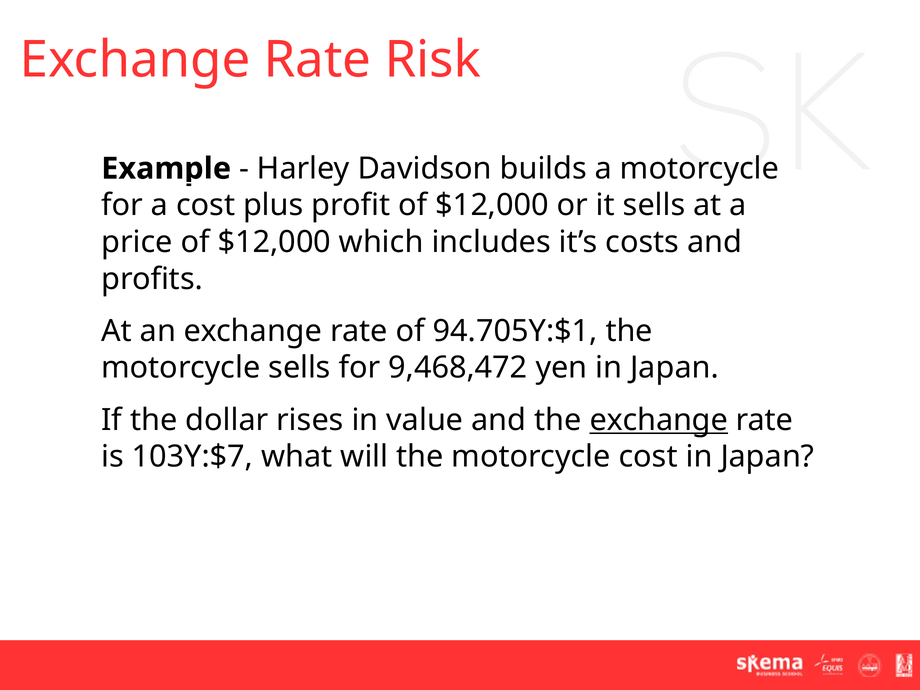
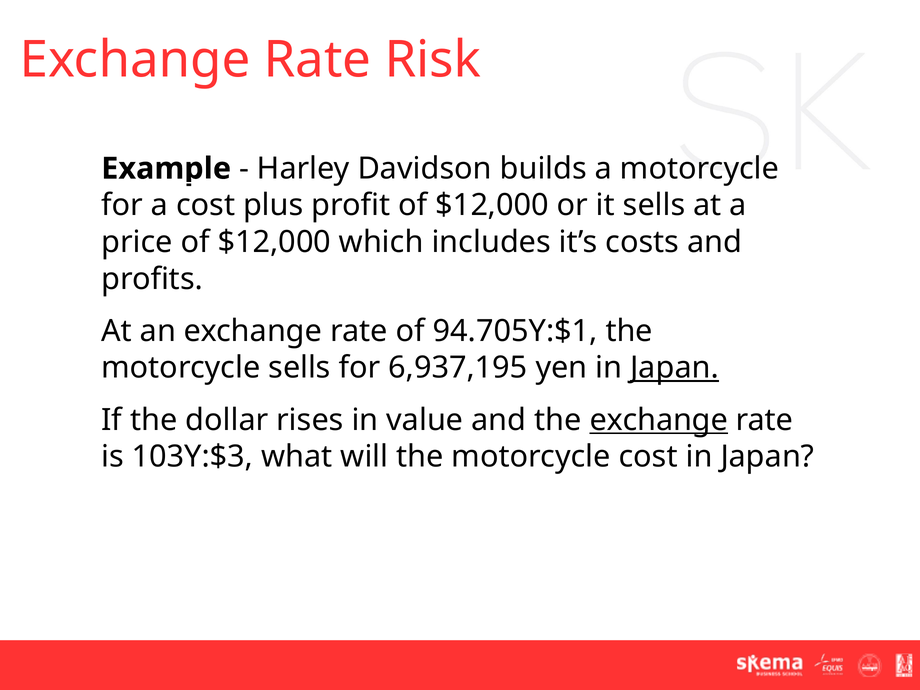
9,468,472: 9,468,472 -> 6,937,195
Japan at (675, 368) underline: none -> present
103Y:$7: 103Y:$7 -> 103Y:$3
